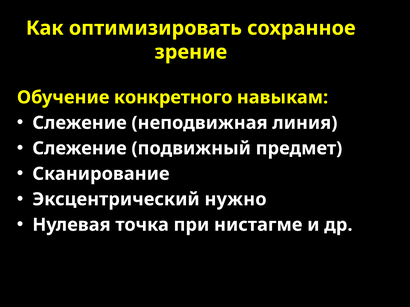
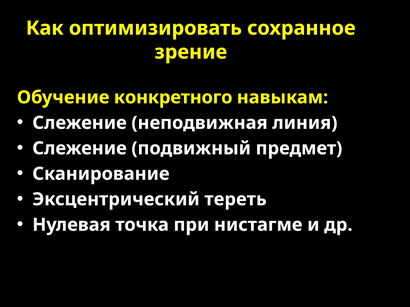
нужно: нужно -> тереть
